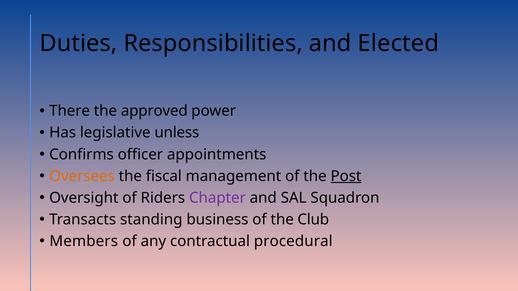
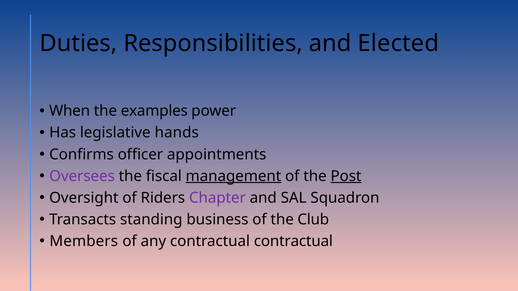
There: There -> When
approved: approved -> examples
unless: unless -> hands
Oversees colour: orange -> purple
management underline: none -> present
contractual procedural: procedural -> contractual
